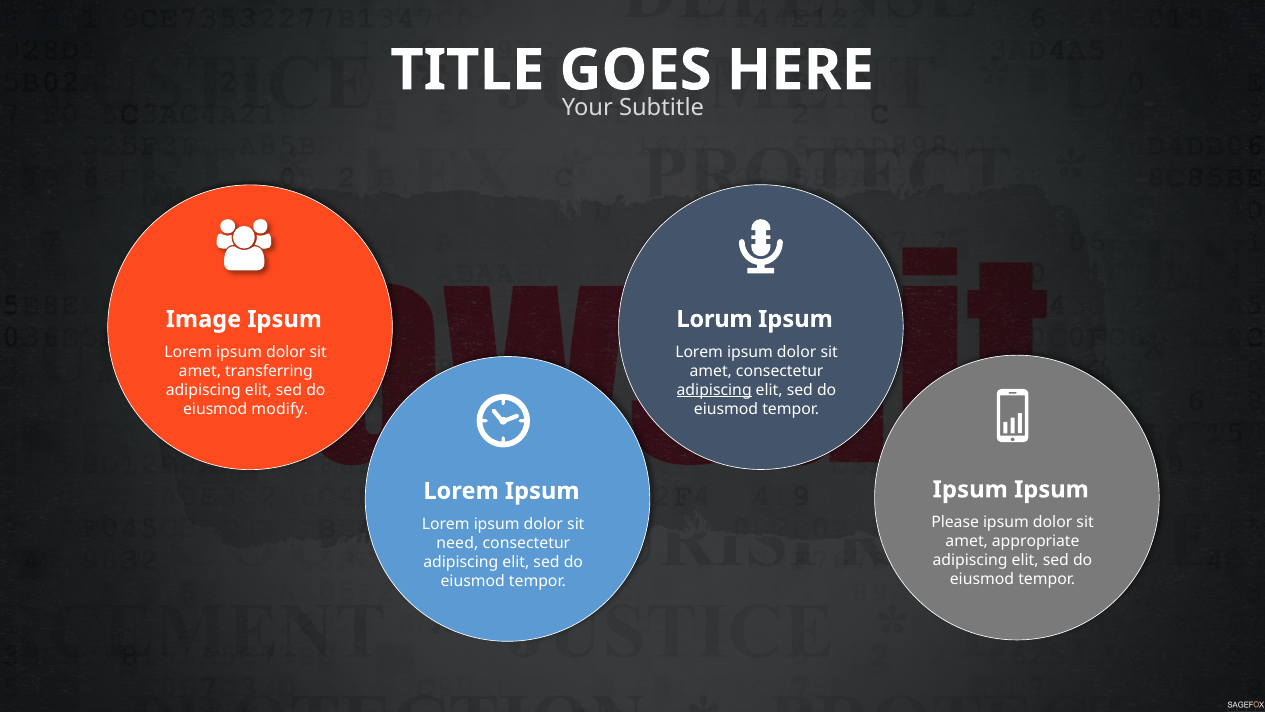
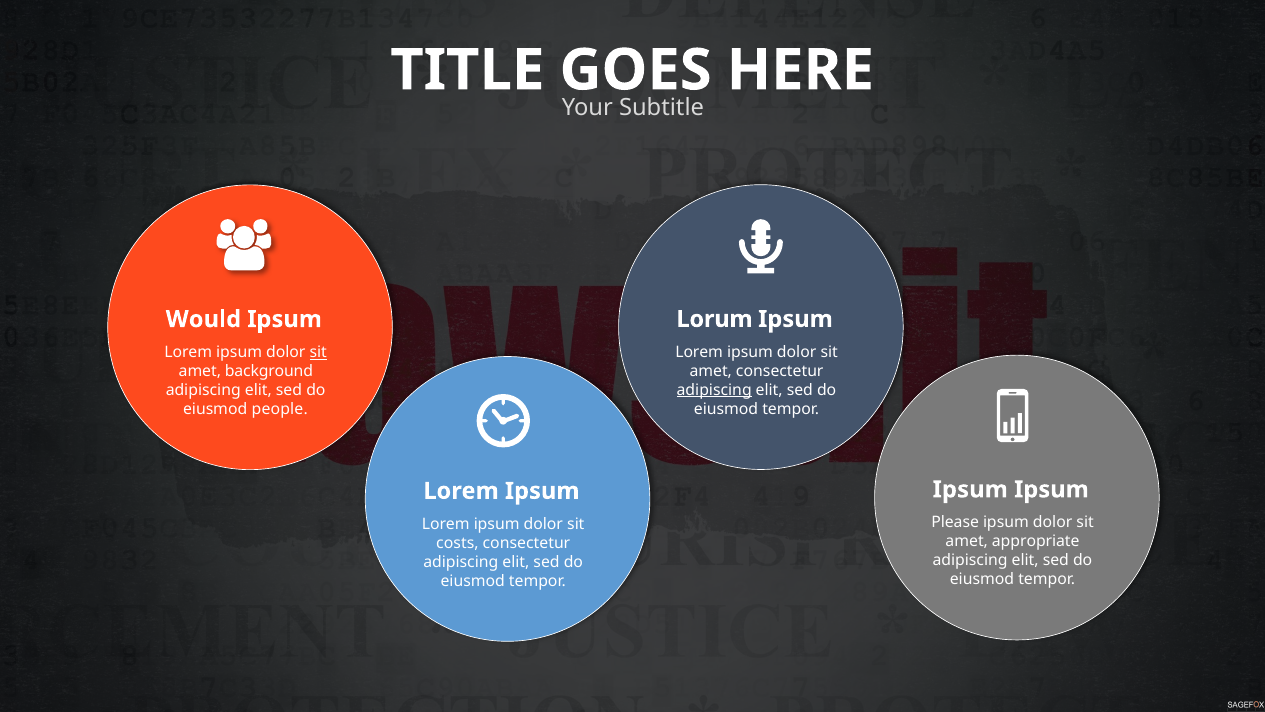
Image: Image -> Would
sit at (318, 352) underline: none -> present
transferring: transferring -> background
modify: modify -> people
need: need -> costs
